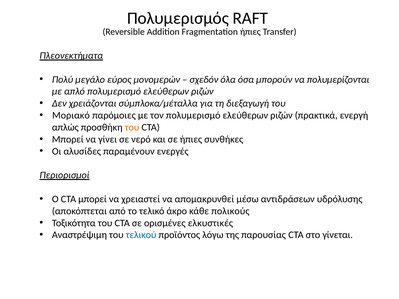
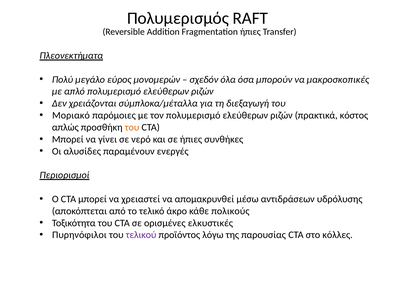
πολυμερίζονται: πολυμερίζονται -> μακροσκοπικές
ενεργή: ενεργή -> κόστος
Αναστρέψιμη: Αναστρέψιμη -> Πυρηνόφιλοι
τελικού colour: blue -> purple
γίνεται: γίνεται -> κόλλες
